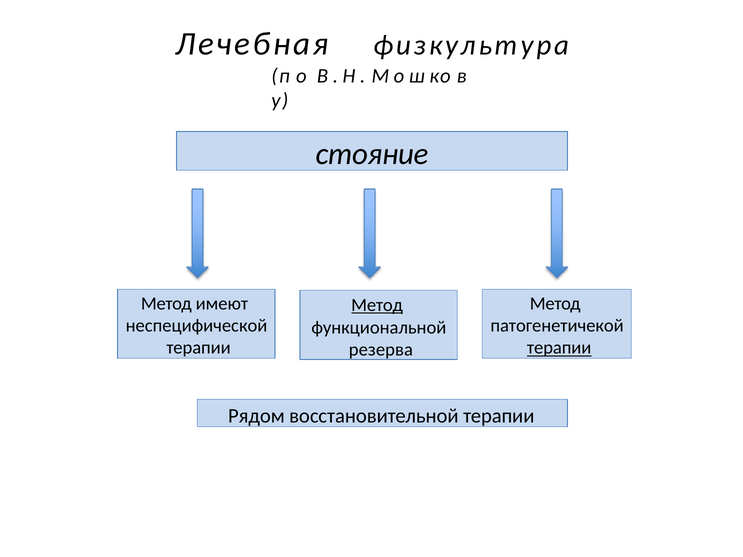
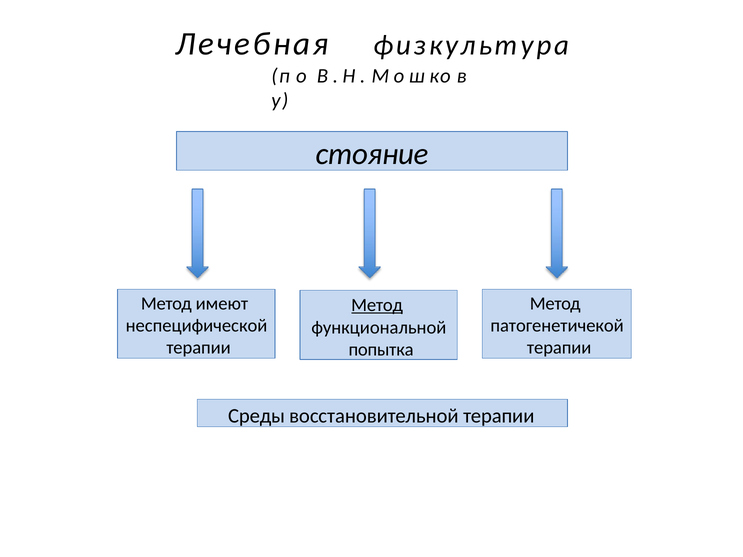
терапии at (559, 348) underline: present -> none
резерва: резерва -> попытка
Рядом: Рядом -> Среды
